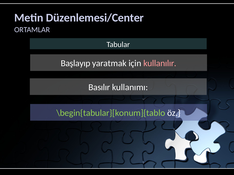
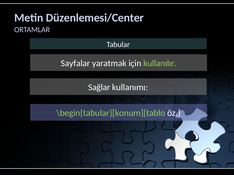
Başlayıp: Başlayıp -> Sayfalar
kullanılır colour: pink -> light green
Basılır: Basılır -> Sağlar
